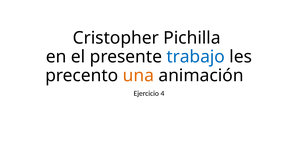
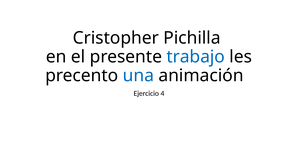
una colour: orange -> blue
